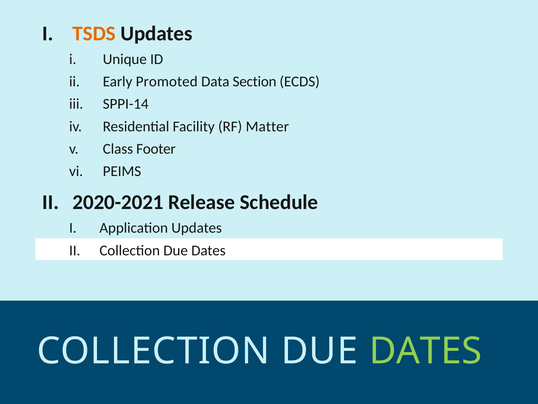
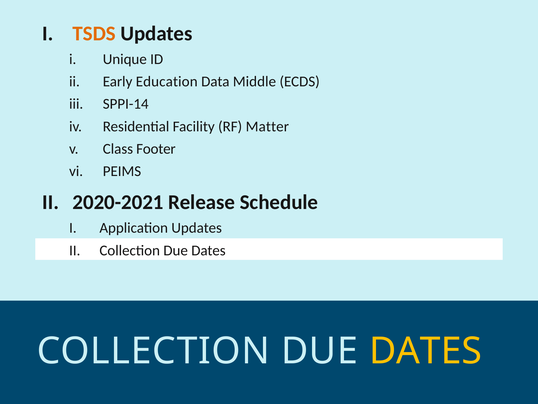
Early Promoted: Promoted -> Education
Section: Section -> Middle
DATES at (425, 351) colour: light green -> yellow
